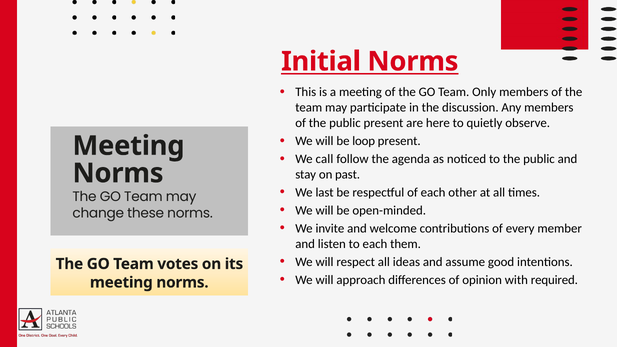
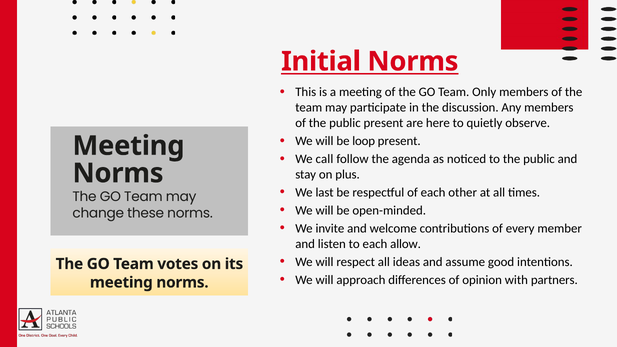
past: past -> plus
them: them -> allow
required: required -> partners
